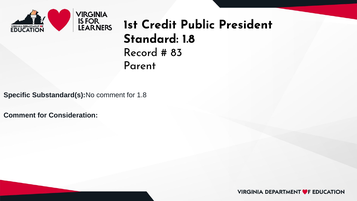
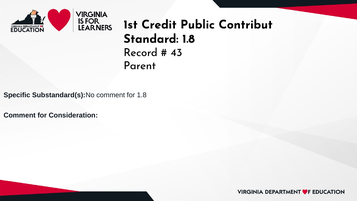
President: President -> Contribut
83: 83 -> 43
